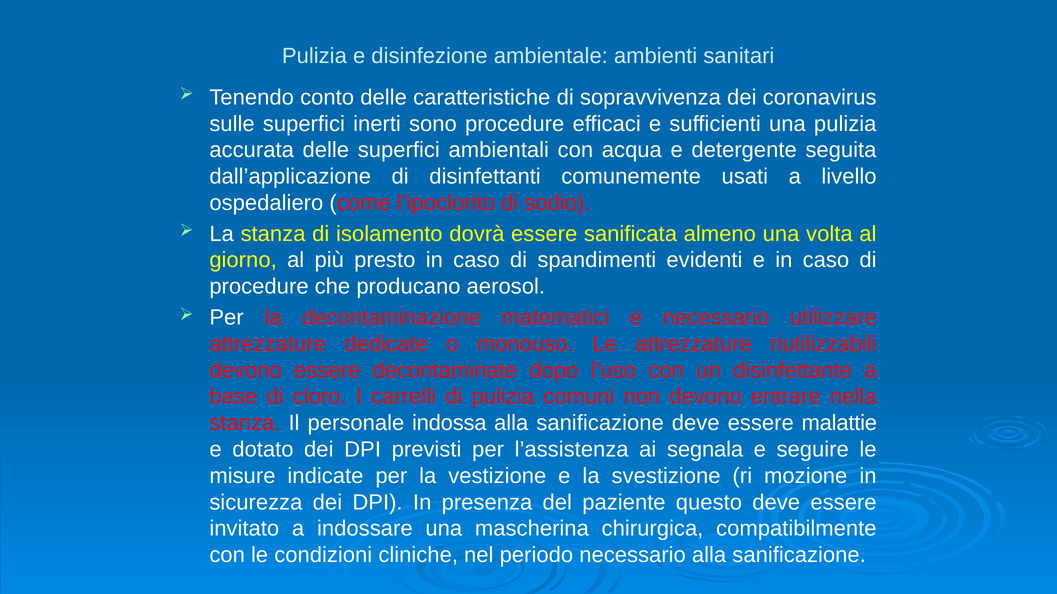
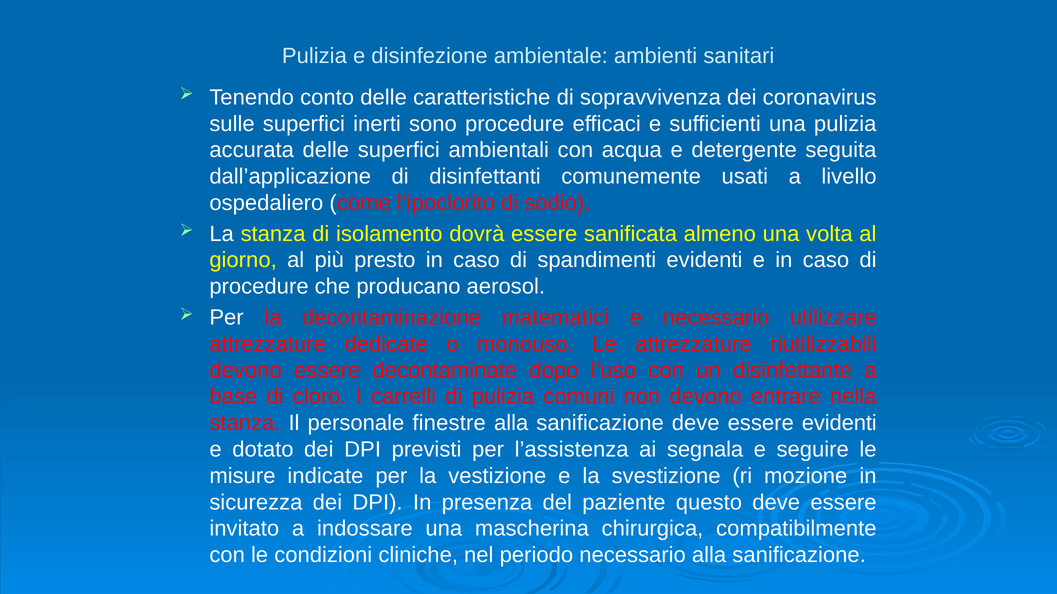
indossa: indossa -> finestre
essere malattie: malattie -> evidenti
